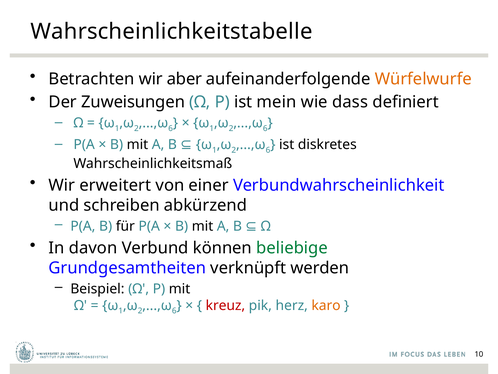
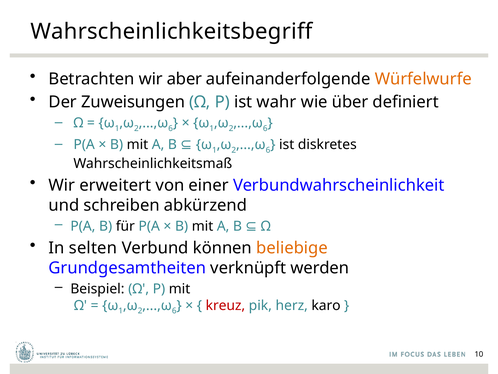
Wahrscheinlichkeitstabelle: Wahrscheinlichkeitstabelle -> Wahrscheinlichkeitsbegriff
mein: mein -> wahr
dass: dass -> über
davon: davon -> selten
beliebige colour: green -> orange
karo colour: orange -> black
